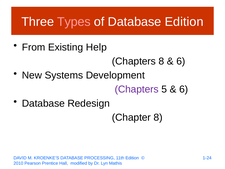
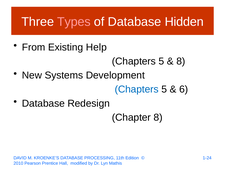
Database Edition: Edition -> Hidden
8 at (161, 61): 8 -> 5
6 at (181, 61): 6 -> 8
Chapters at (137, 89) colour: purple -> blue
